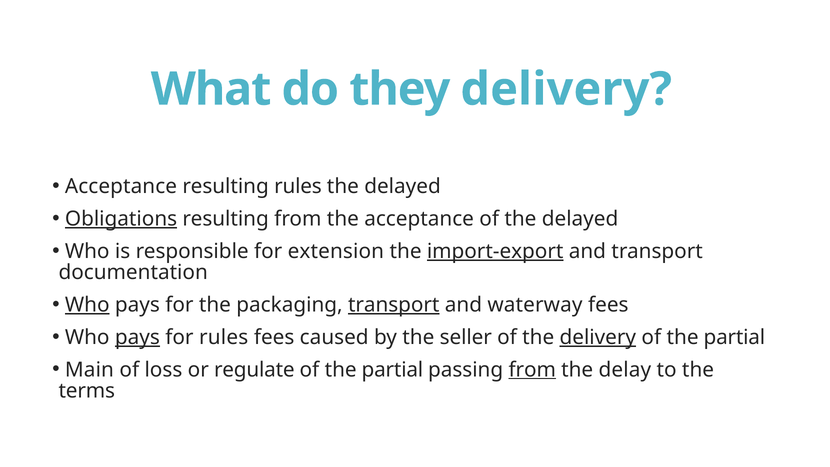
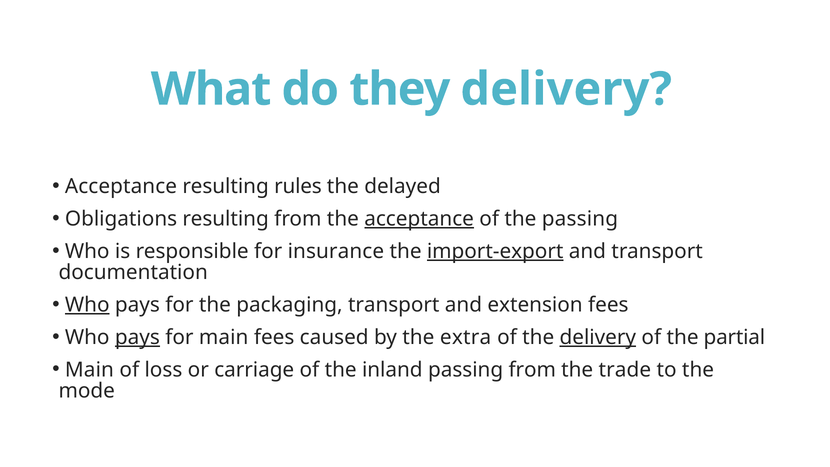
Obligations underline: present -> none
acceptance at (419, 219) underline: none -> present
of the delayed: delayed -> passing
extension: extension -> insurance
transport at (394, 305) underline: present -> none
waterway: waterway -> extension
for rules: rules -> main
seller: seller -> extra
regulate: regulate -> carriage
partial at (392, 370): partial -> inland
from at (532, 370) underline: present -> none
delay: delay -> trade
terms: terms -> mode
